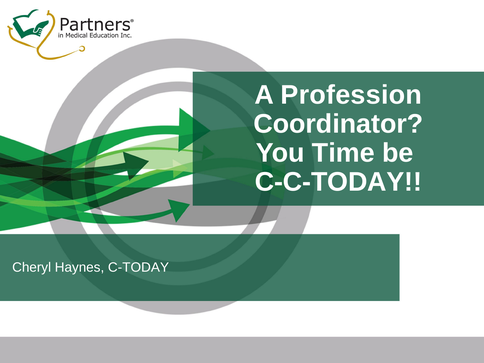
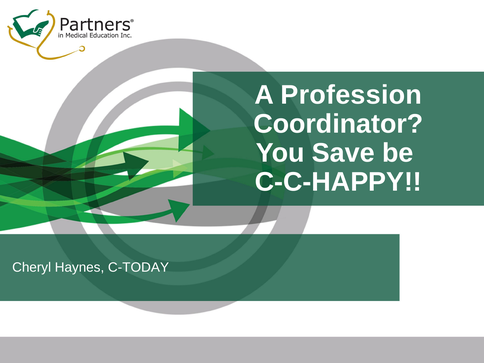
Time: Time -> Save
C-C-TODAY: C-C-TODAY -> C-C-HAPPY
